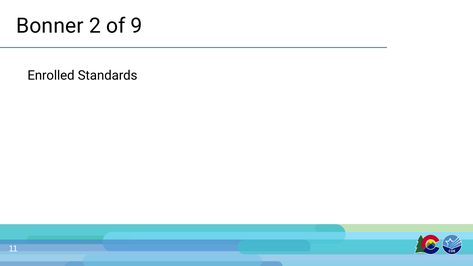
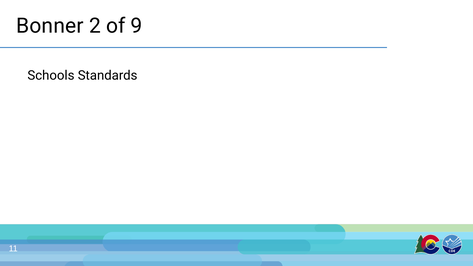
Enrolled: Enrolled -> Schools
